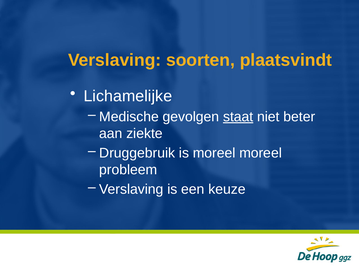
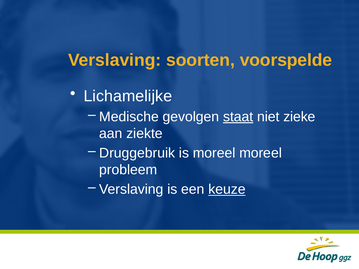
plaatsvindt: plaatsvindt -> voorspelde
beter: beter -> zieke
keuze underline: none -> present
